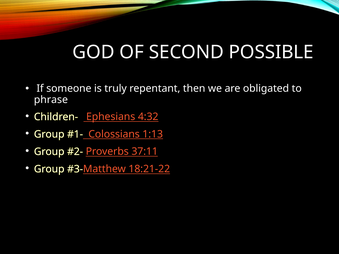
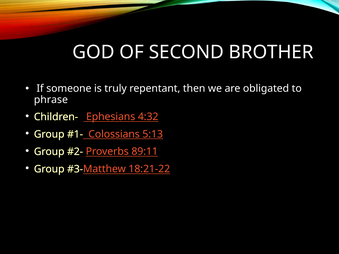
POSSIBLE: POSSIBLE -> BROTHER
1:13: 1:13 -> 5:13
37:11: 37:11 -> 89:11
